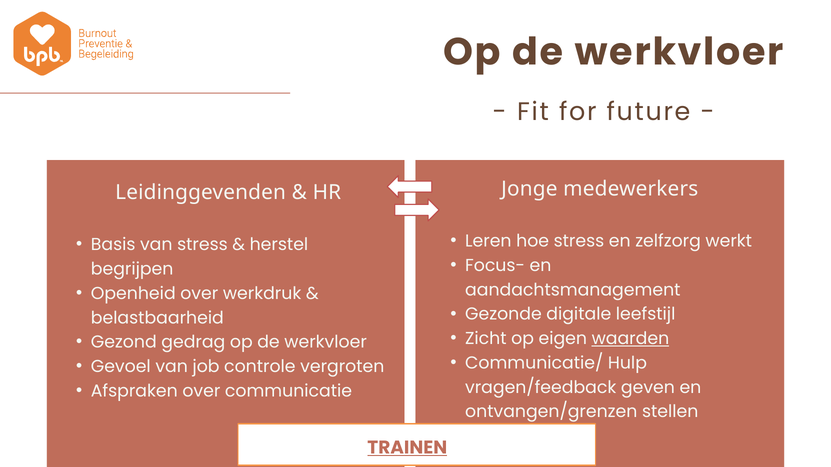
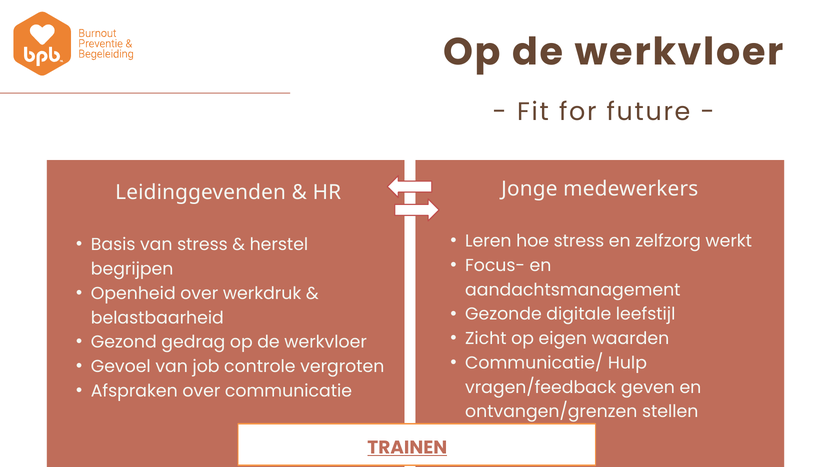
waarden underline: present -> none
